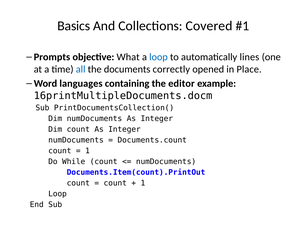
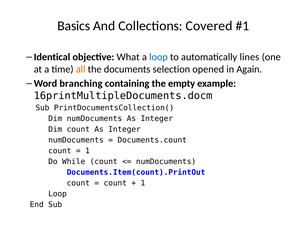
Prompts: Prompts -> Identical
all colour: blue -> orange
correctly: correctly -> selection
Place: Place -> Again
languages: languages -> branching
editor: editor -> empty
